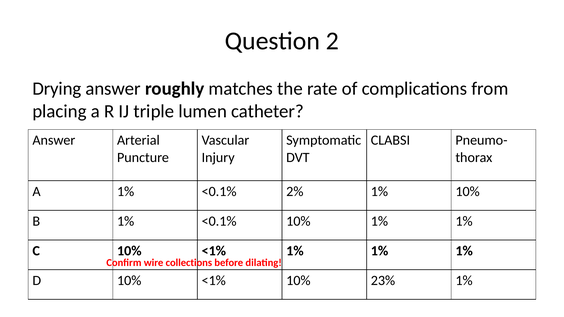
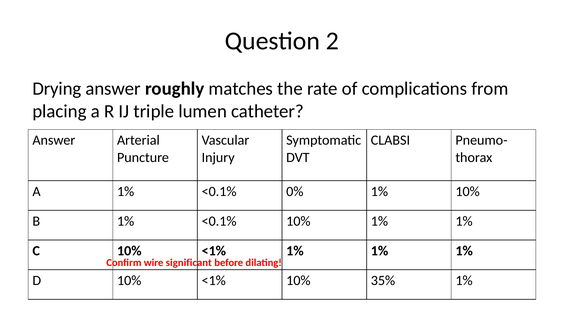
2%: 2% -> 0%
collections: collections -> significant
23%: 23% -> 35%
